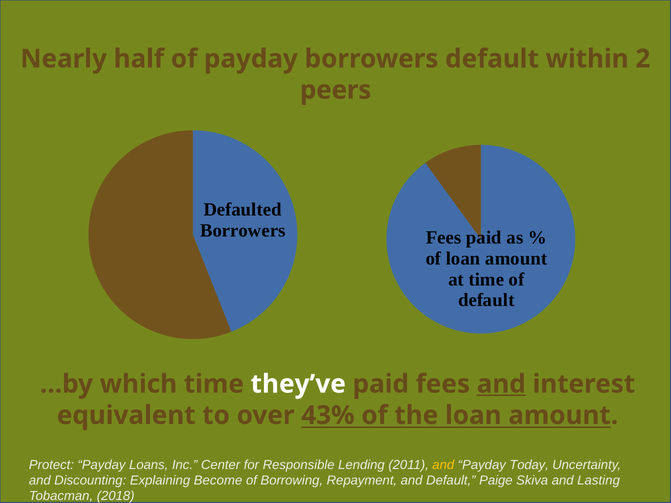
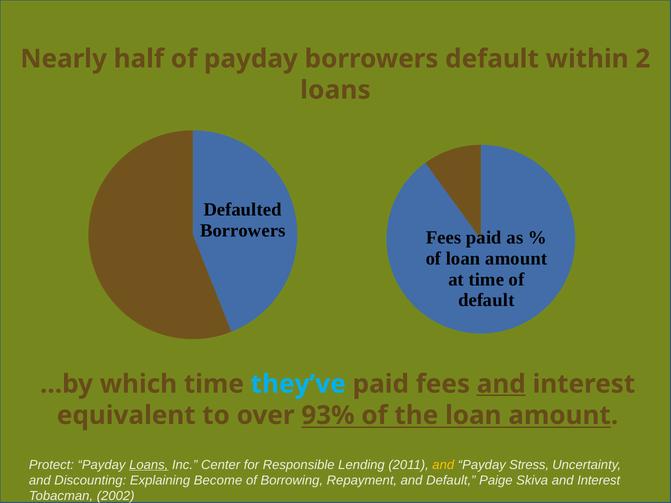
peers at (336, 90): peers -> loans
they’ve colour: white -> light blue
43%: 43% -> 93%
Loans at (149, 465) underline: none -> present
Today: Today -> Stress
Skiva and Lasting: Lasting -> Interest
2018: 2018 -> 2002
